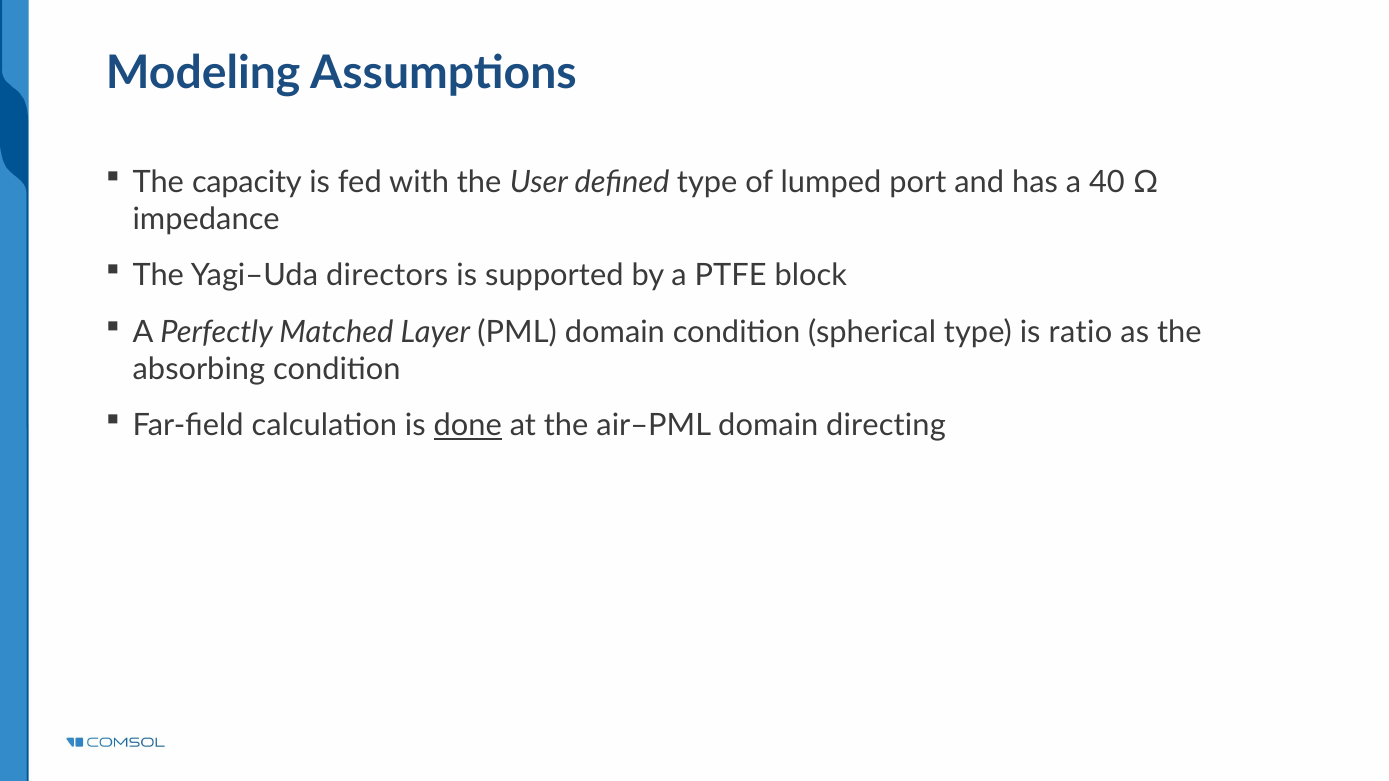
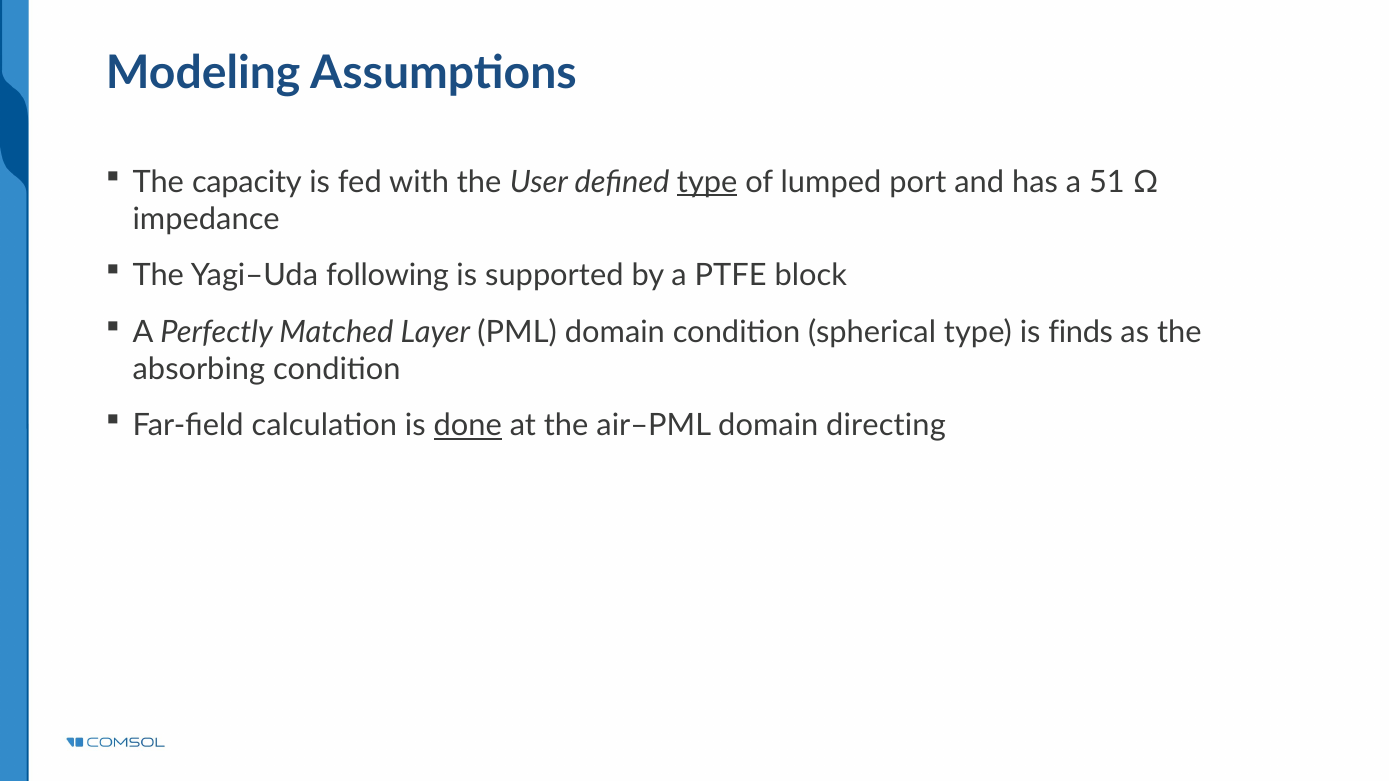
type at (707, 182) underline: none -> present
40: 40 -> 51
directors: directors -> following
ratio: ratio -> finds
